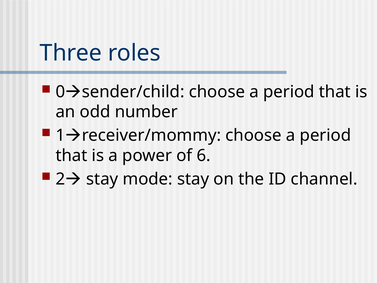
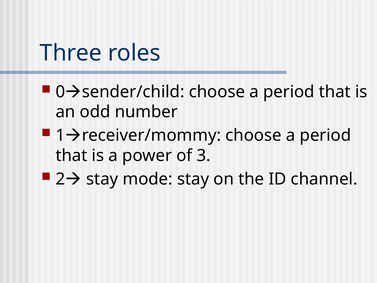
6: 6 -> 3
